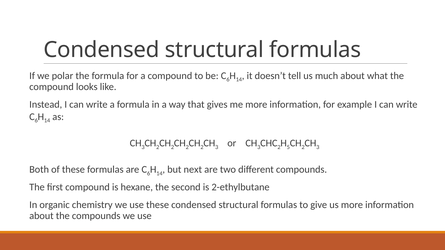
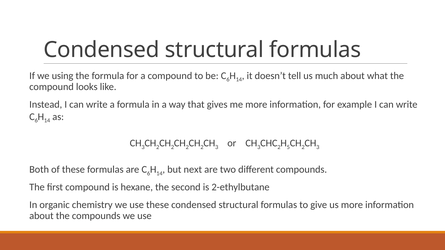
polar: polar -> using
